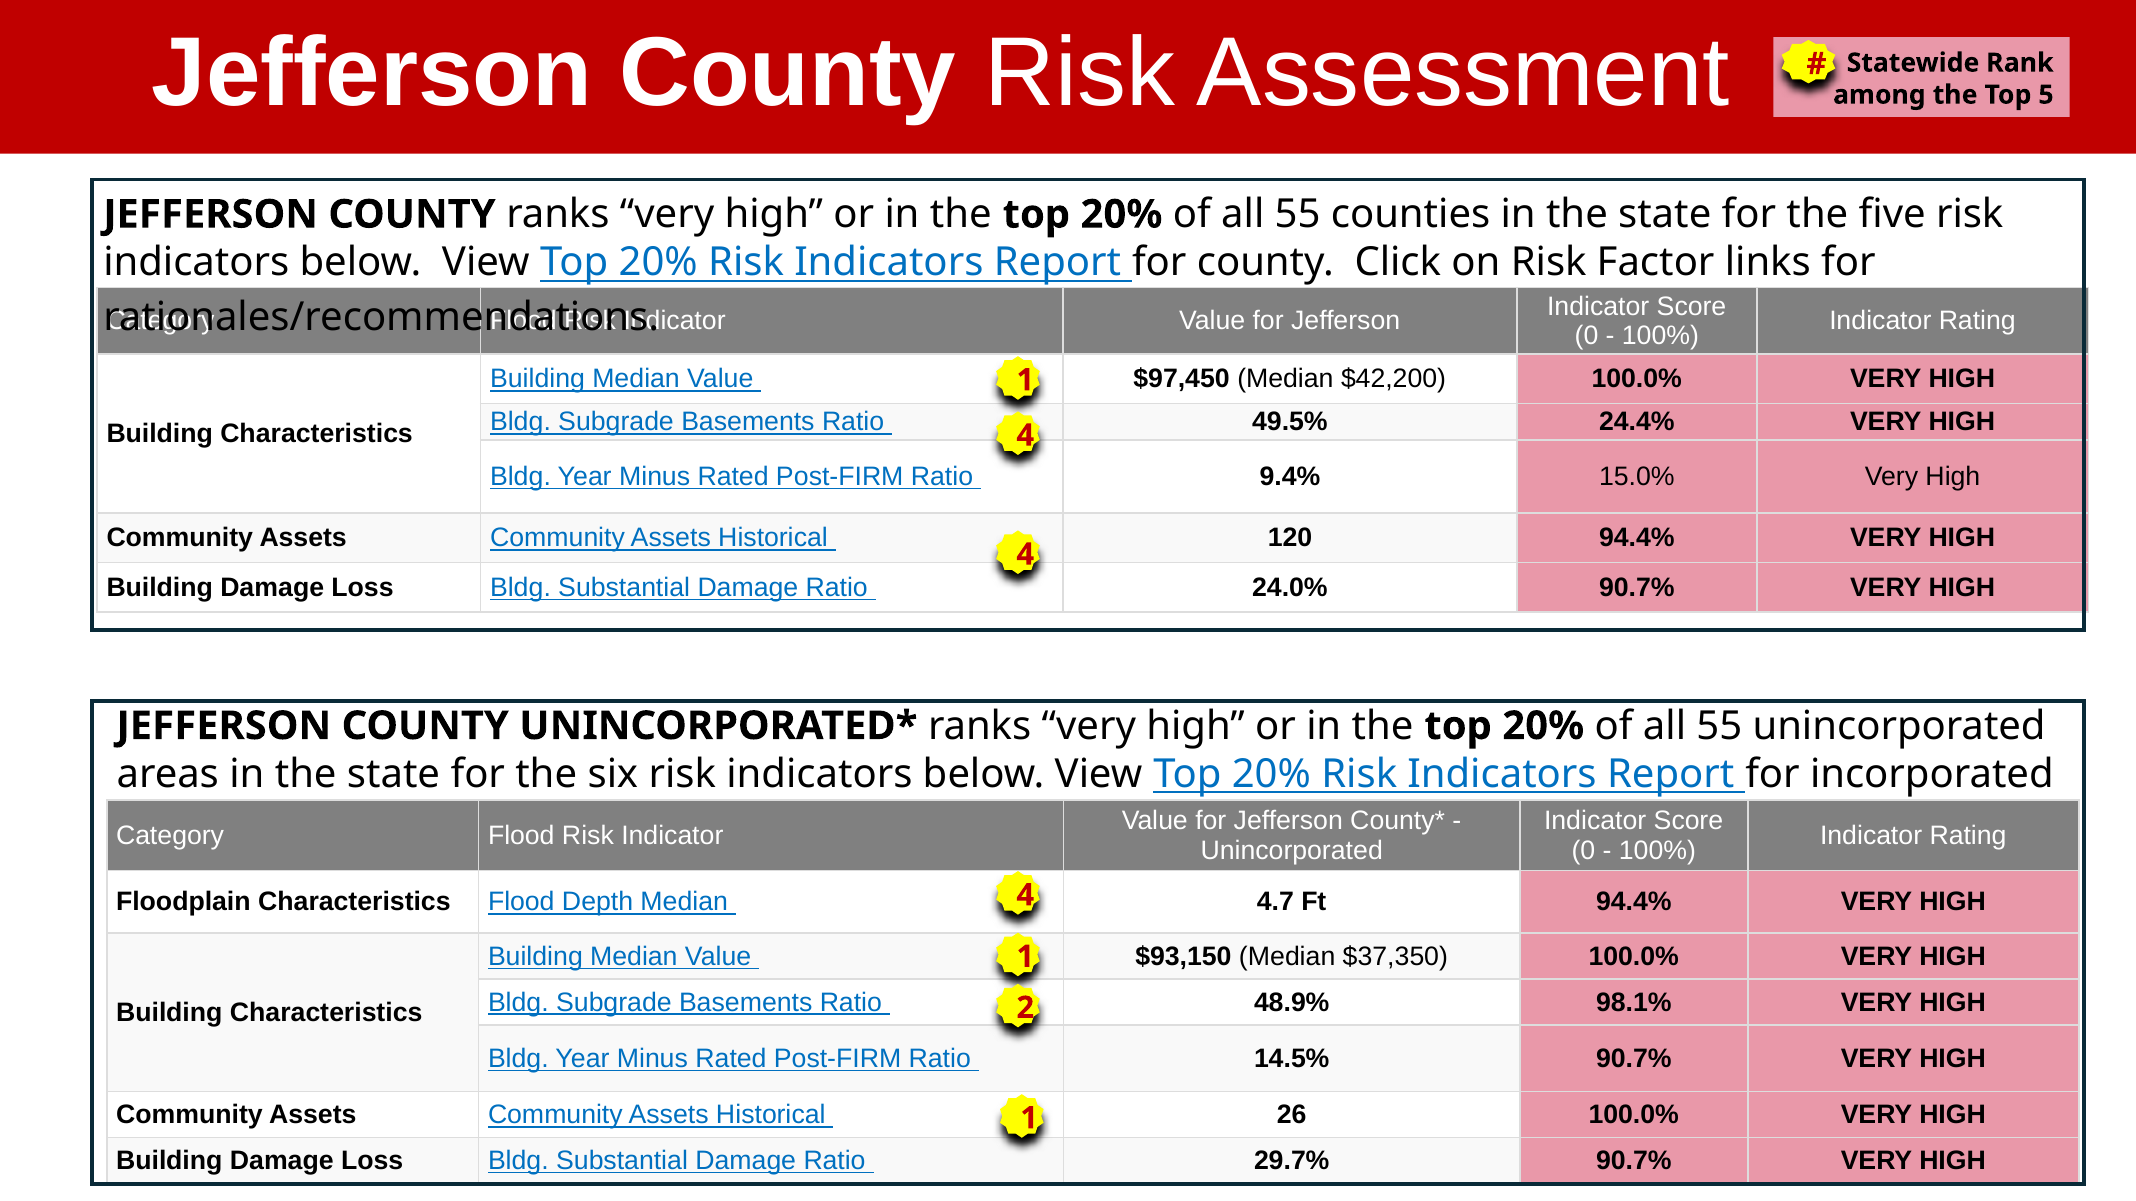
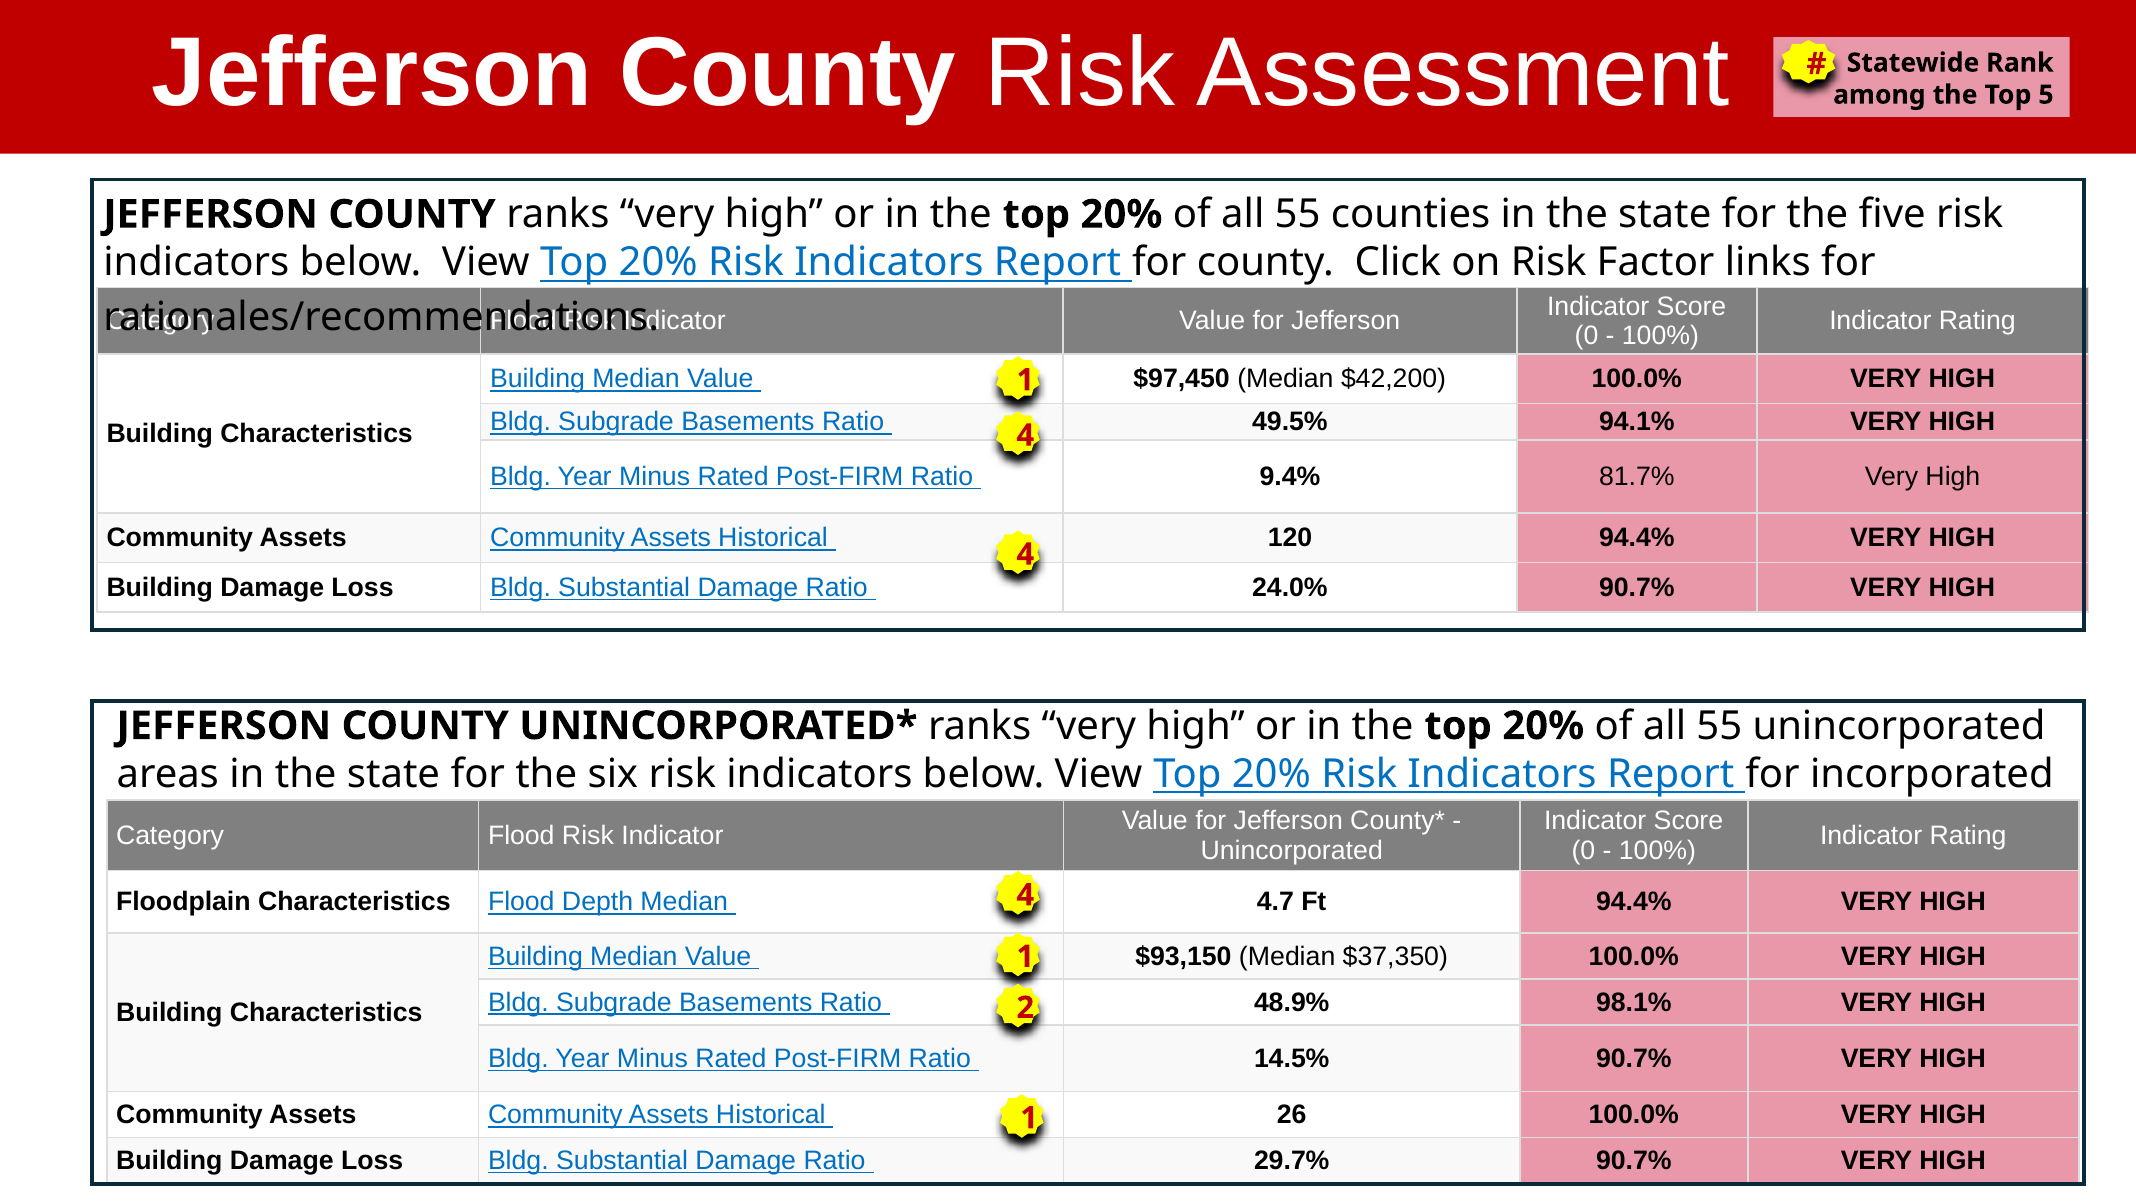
24.4%: 24.4% -> 94.1%
15.0%: 15.0% -> 81.7%
